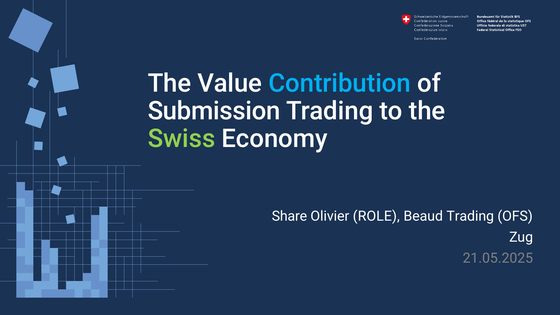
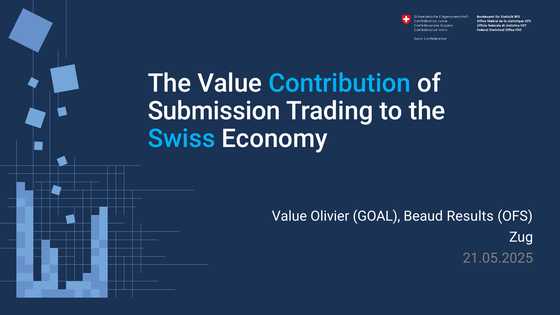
Swiss colour: light green -> light blue
Share at (289, 216): Share -> Value
ROLE: ROLE -> GOAL
Beaud Trading: Trading -> Results
